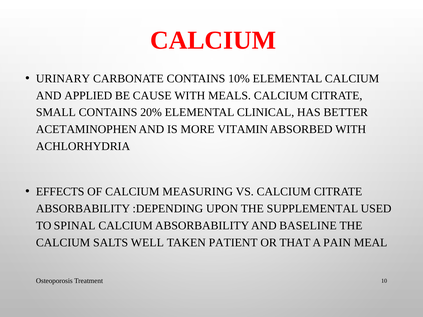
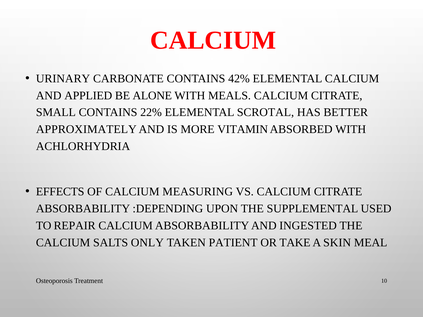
10%: 10% -> 42%
CAUSE: CAUSE -> ALONE
20%: 20% -> 22%
CLINICAL: CLINICAL -> SCROTAL
ACETAMINOPHEN: ACETAMINOPHEN -> APPROXIMATELY
SPINAL: SPINAL -> REPAIR
BASELINE: BASELINE -> INGESTED
WELL: WELL -> ONLY
THAT: THAT -> TAKE
PAIN: PAIN -> SKIN
